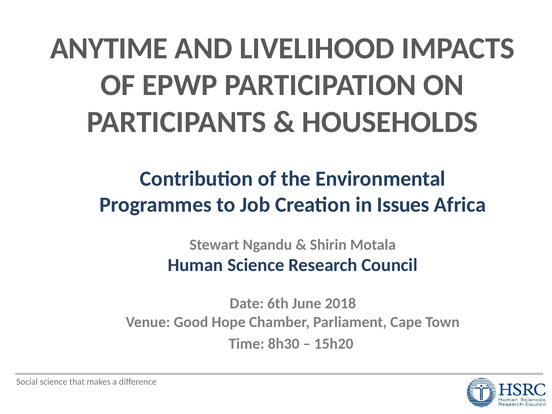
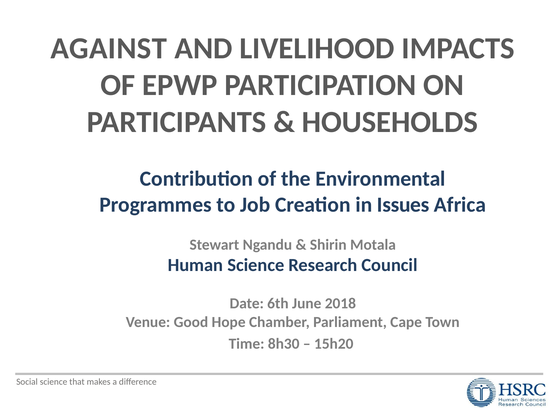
ANYTIME: ANYTIME -> AGAINST
